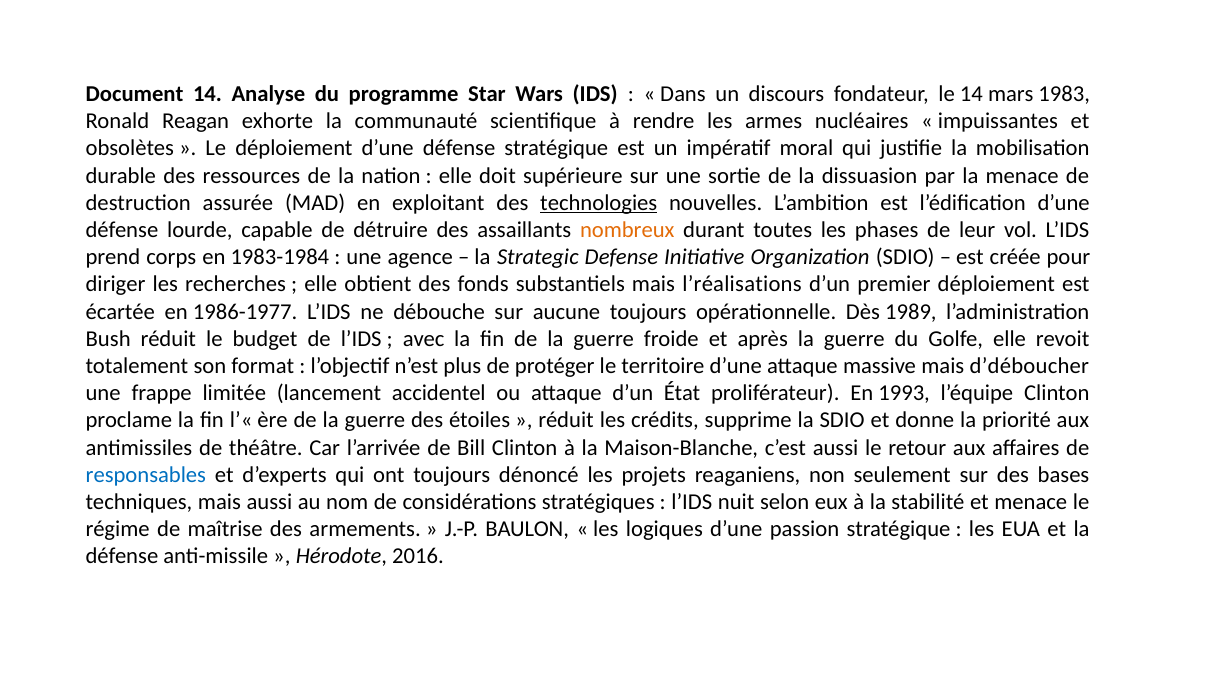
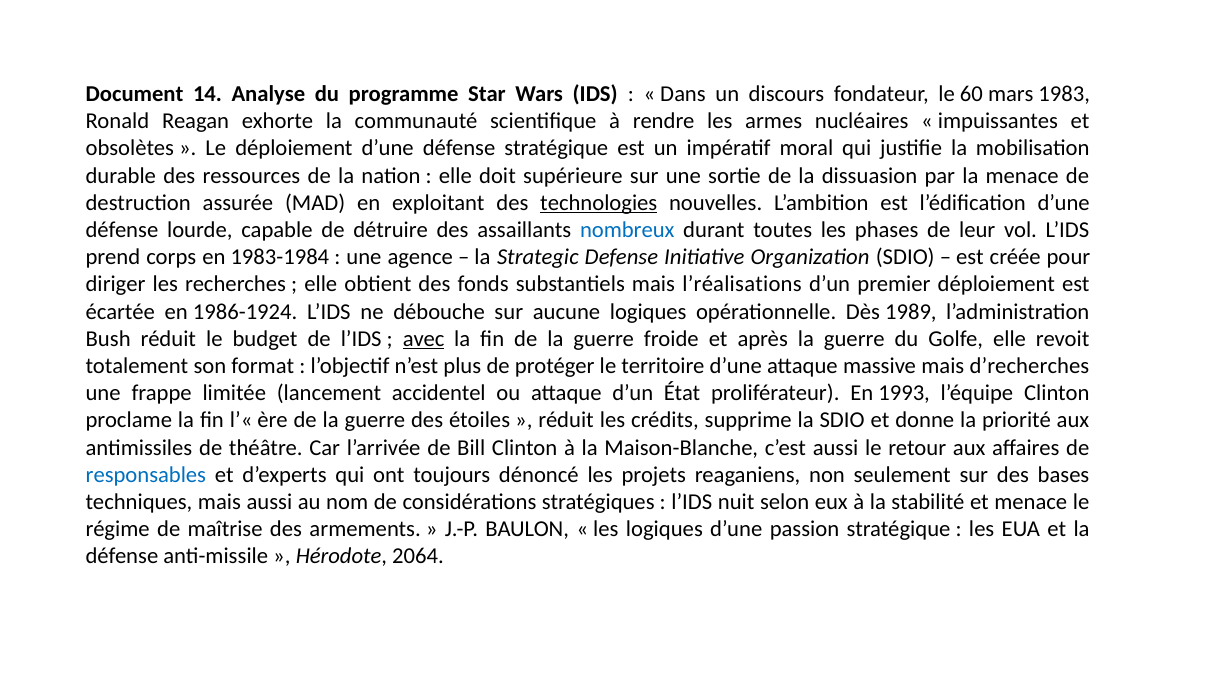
le 14: 14 -> 60
nombreux colour: orange -> blue
1986-1977: 1986-1977 -> 1986-1924
aucune toujours: toujours -> logiques
avec underline: none -> present
d’déboucher: d’déboucher -> d’recherches
2016: 2016 -> 2064
